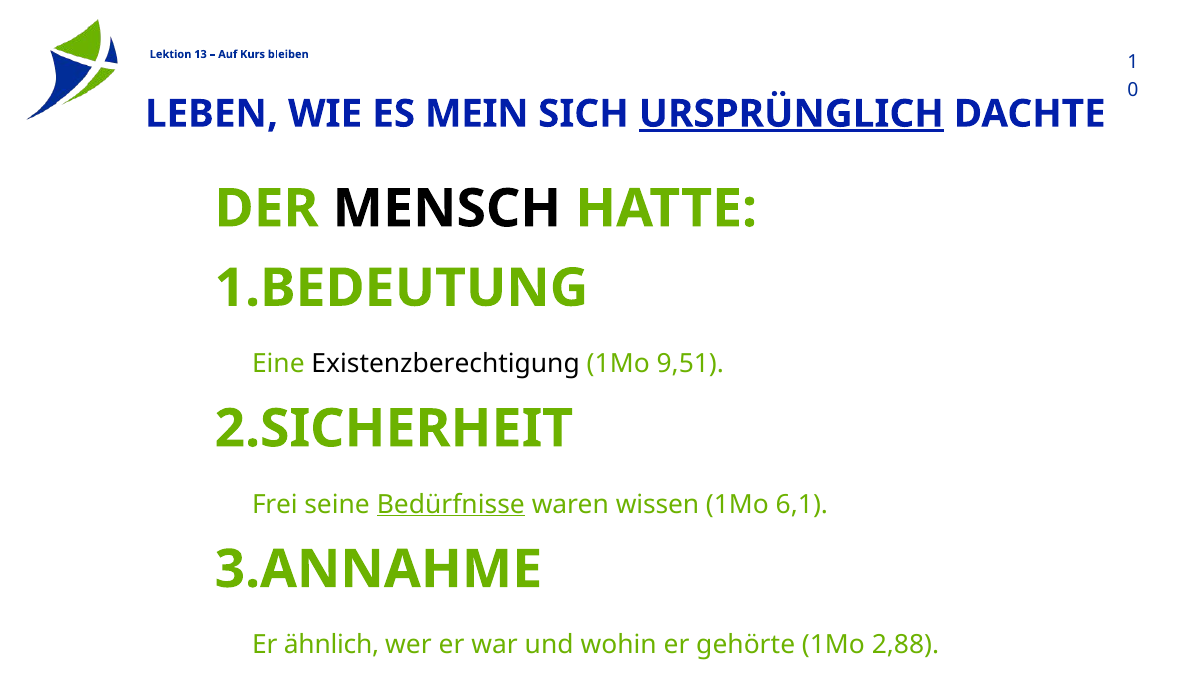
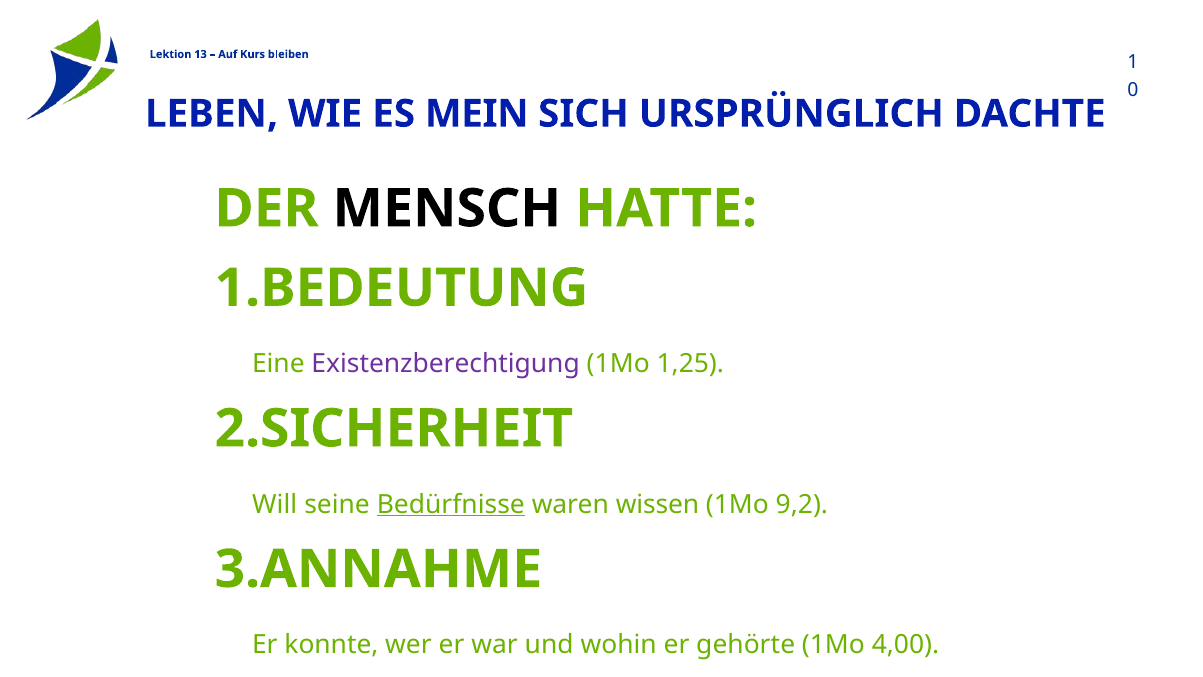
URSPRÜNGLICH underline: present -> none
Existenzberechtigung colour: black -> purple
9,51: 9,51 -> 1,25
Frei: Frei -> Will
6,1: 6,1 -> 9,2
ähnlich: ähnlich -> konnte
2,88: 2,88 -> 4,00
